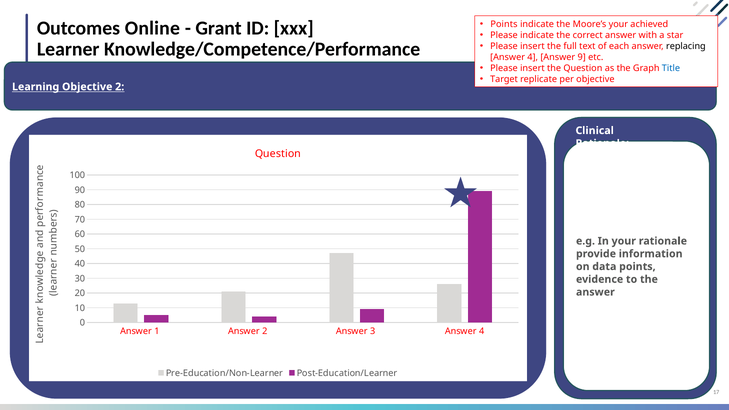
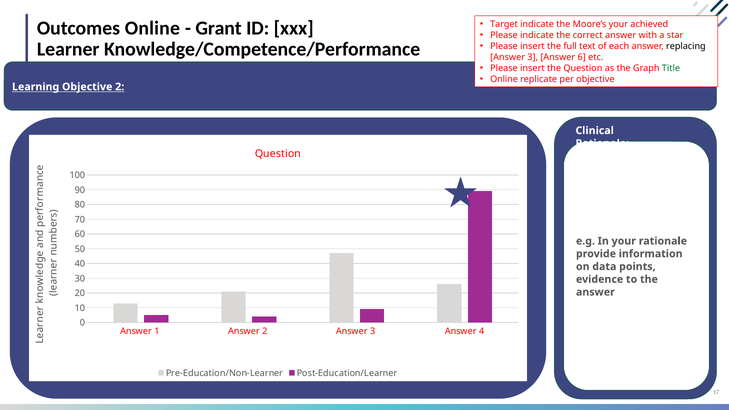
Points at (504, 24): Points -> Target
4 at (533, 57): 4 -> 3
9: 9 -> 6
Title colour: blue -> green
Target at (504, 79): Target -> Online
